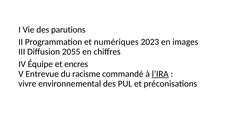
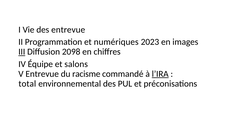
des parutions: parutions -> entrevue
III underline: none -> present
2055: 2055 -> 2098
encres: encres -> salons
vivre: vivre -> total
